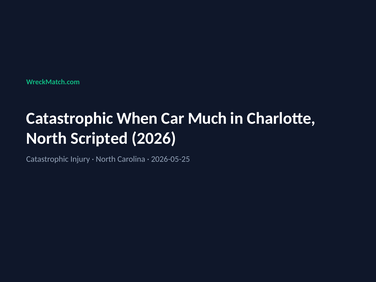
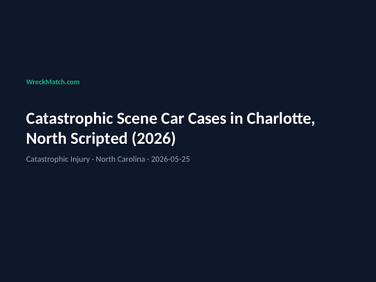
When: When -> Scene
Much: Much -> Cases
